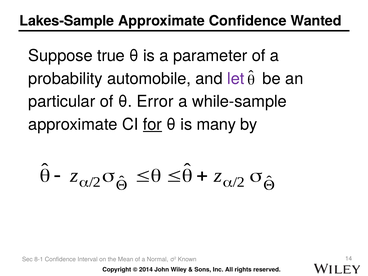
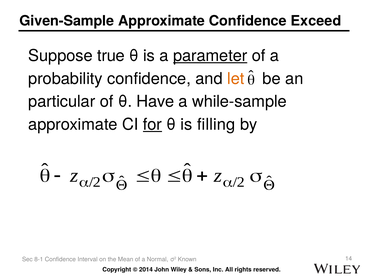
Lakes-Sample: Lakes-Sample -> Given-Sample
Wanted: Wanted -> Exceed
parameter underline: none -> present
probability automobile: automobile -> confidence
let colour: purple -> orange
Error: Error -> Have
many: many -> filling
